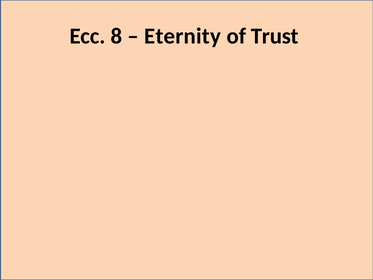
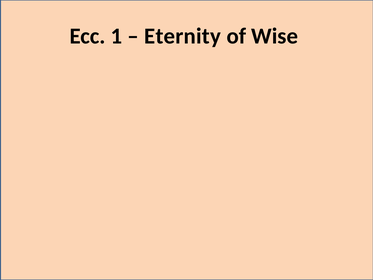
8: 8 -> 1
Trust: Trust -> Wise
